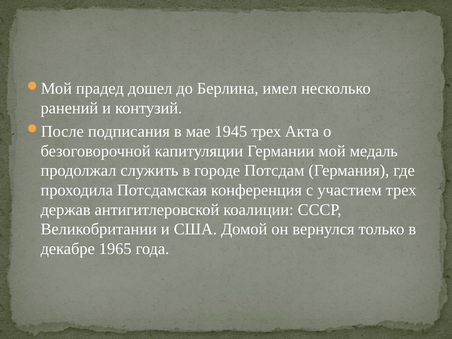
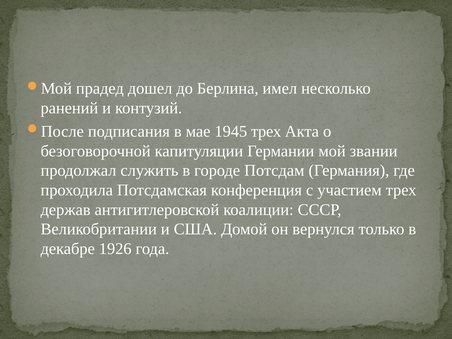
медаль: медаль -> звании
1965: 1965 -> 1926
